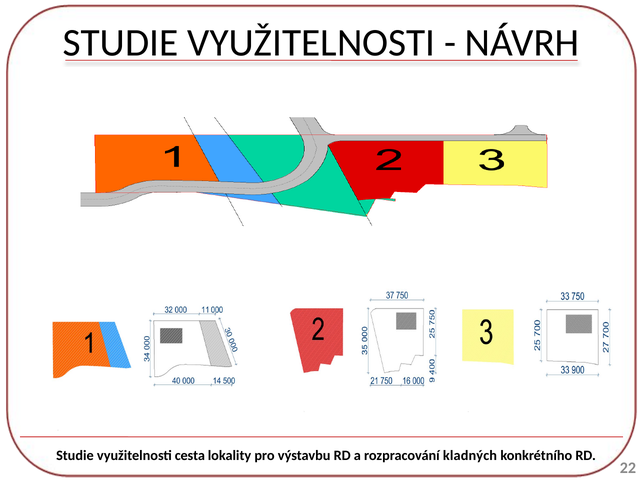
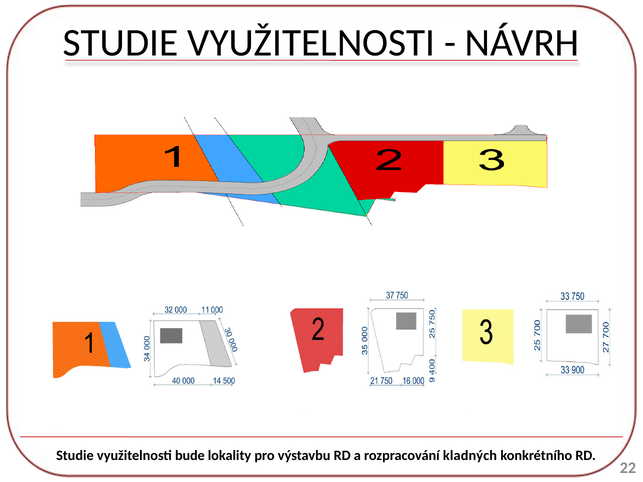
cesta: cesta -> bude
